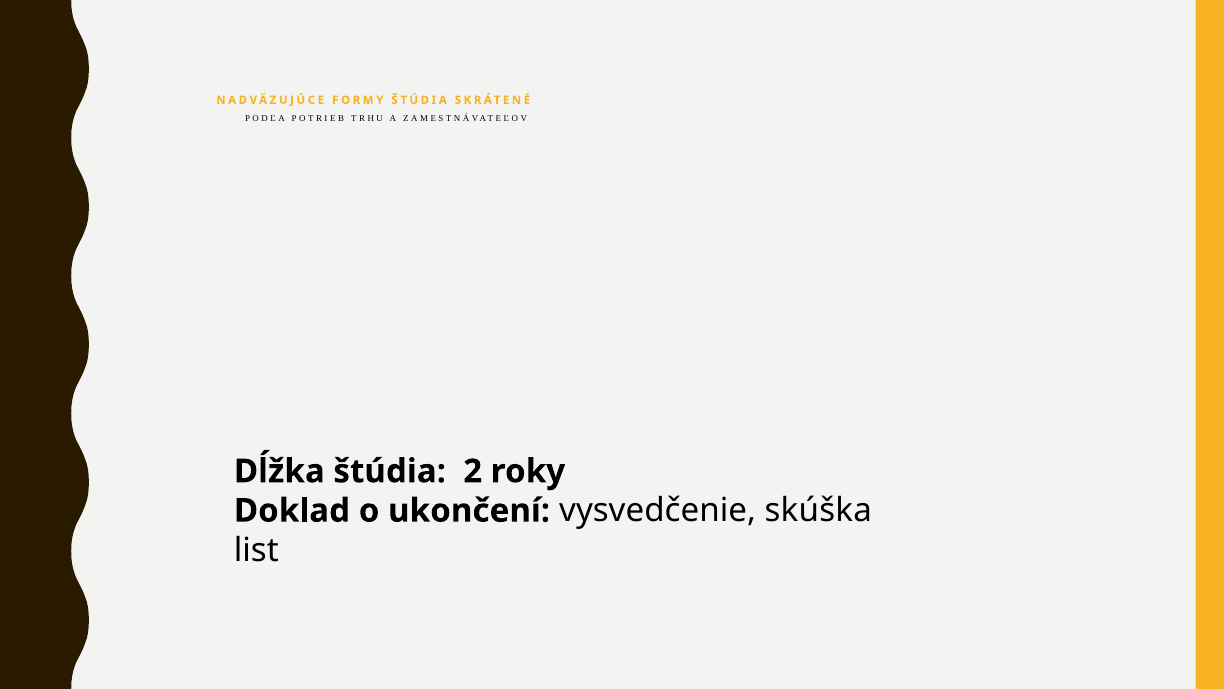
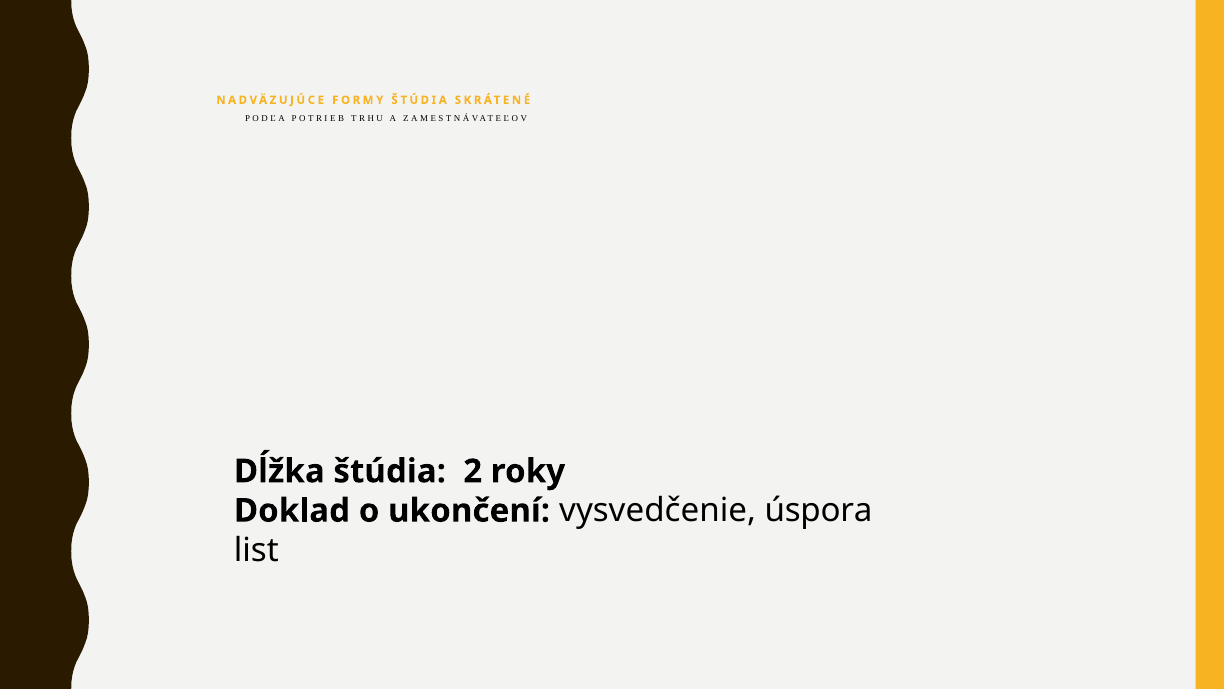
skúška: skúška -> úspora
